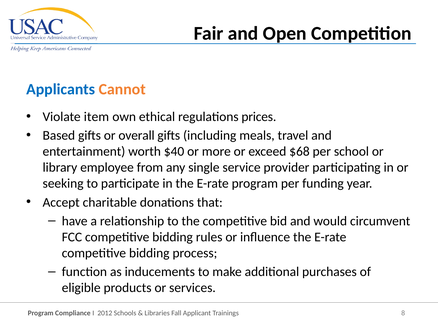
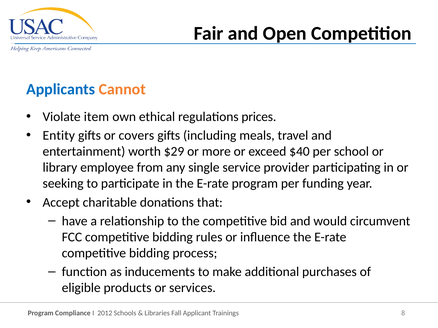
Based: Based -> Entity
overall: overall -> covers
$40: $40 -> $29
$68: $68 -> $40
